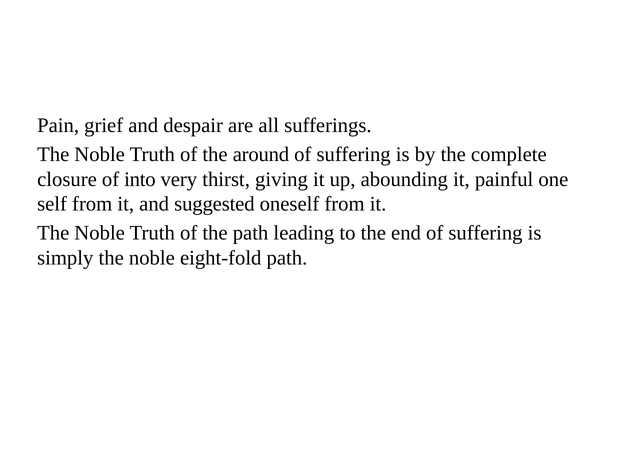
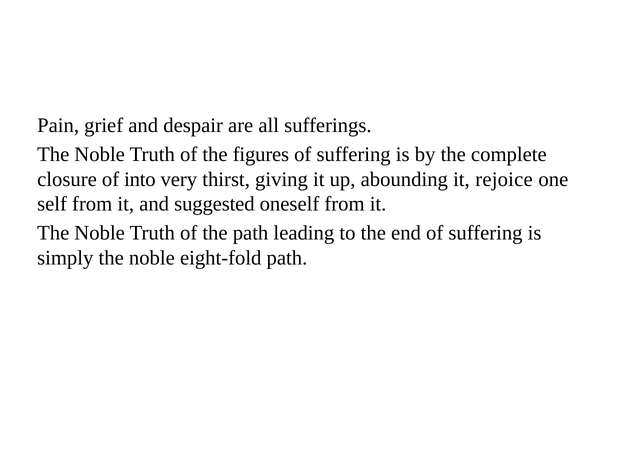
around: around -> figures
painful: painful -> rejoice
